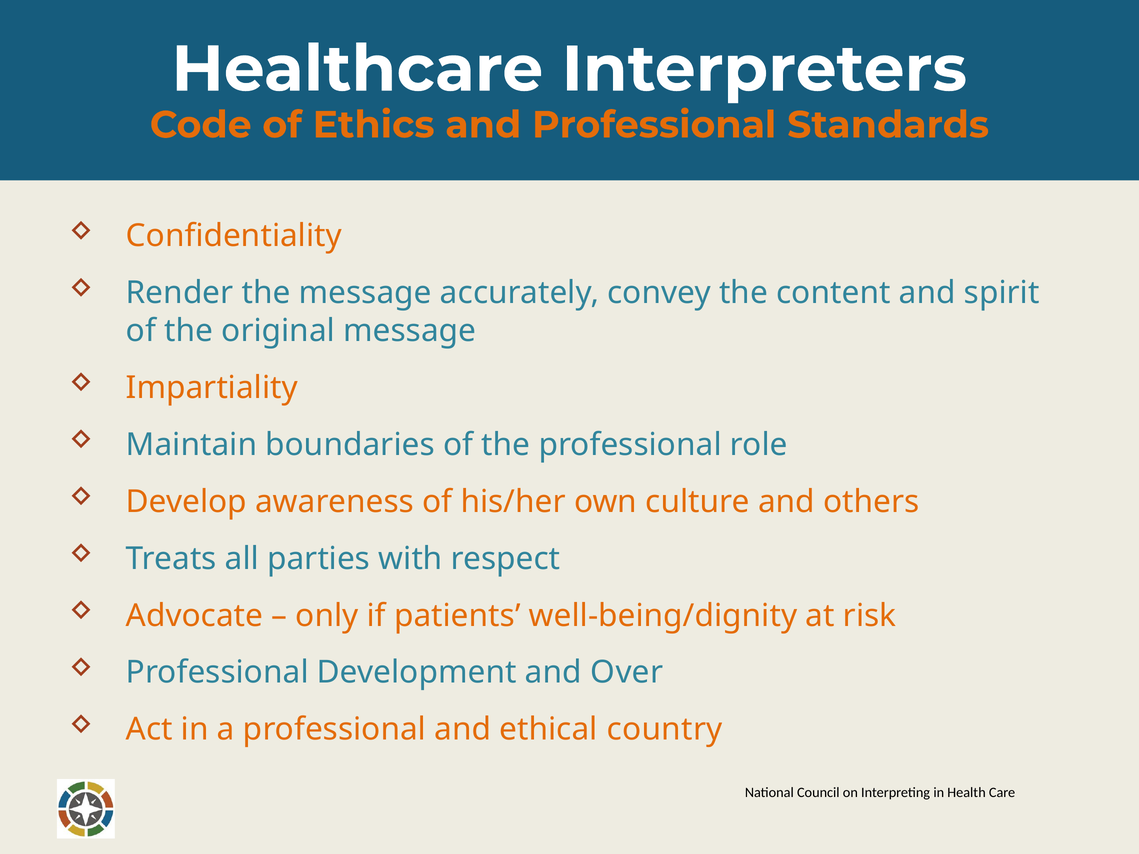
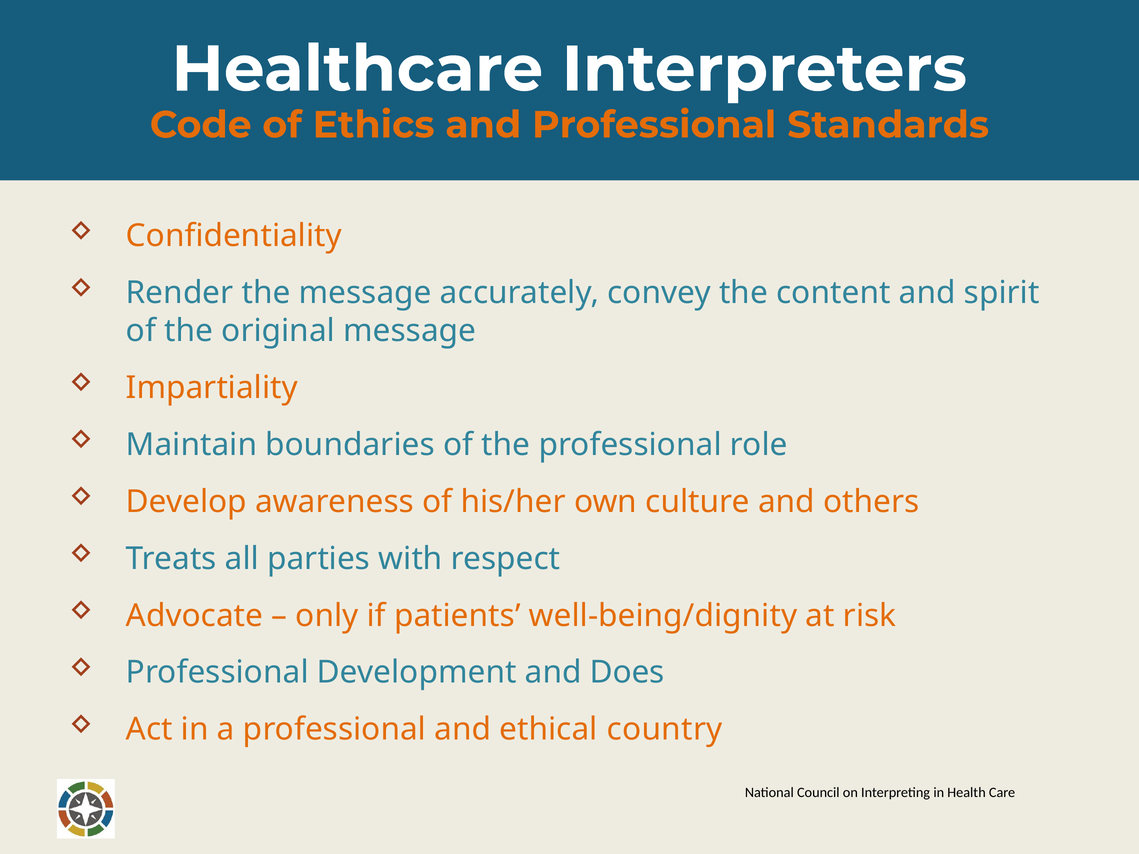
Over: Over -> Does
